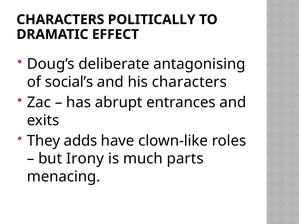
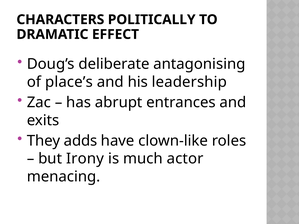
social’s: social’s -> place’s
his characters: characters -> leadership
parts: parts -> actor
